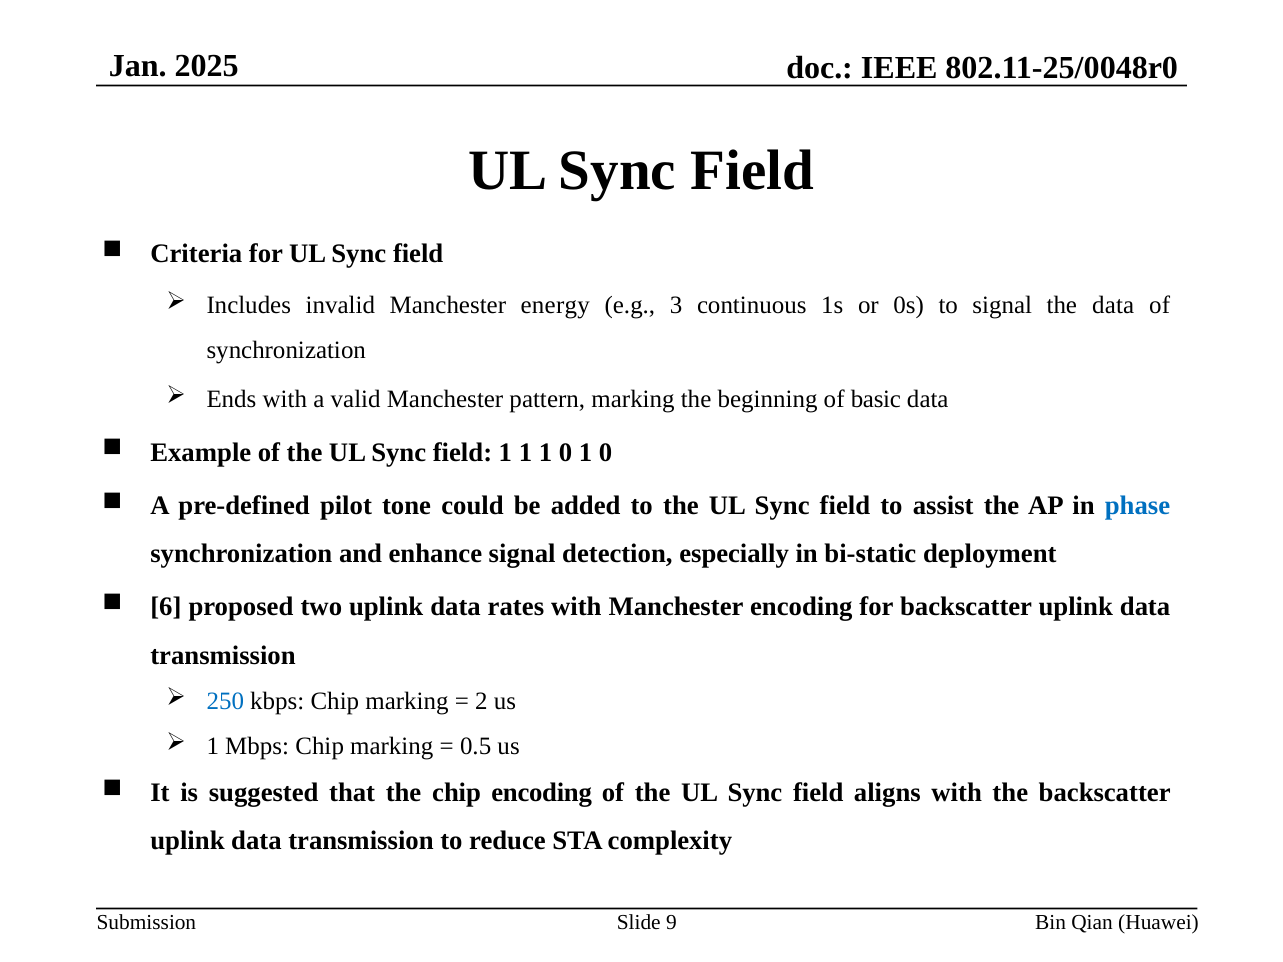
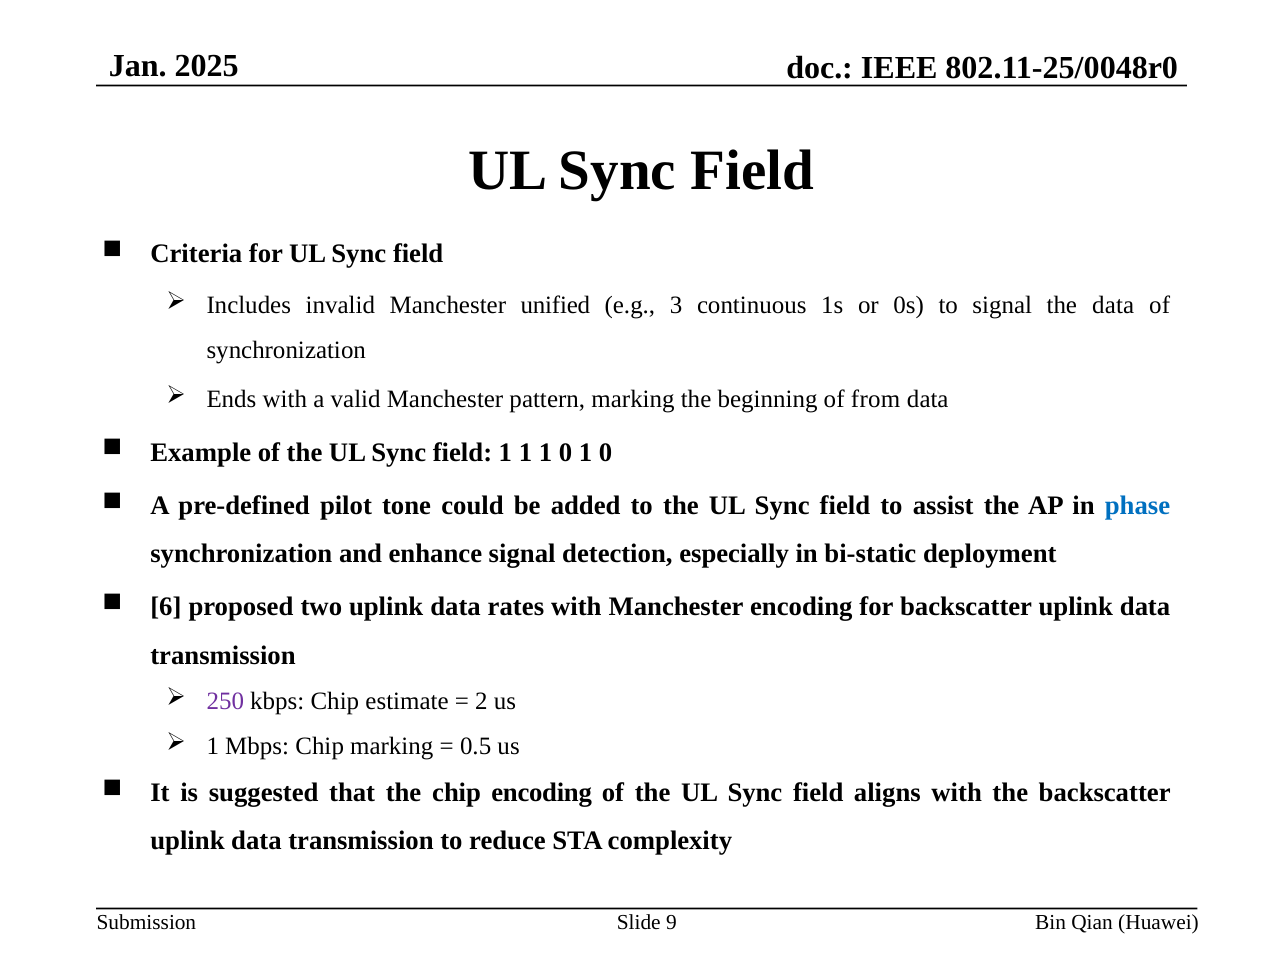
energy: energy -> unified
basic: basic -> from
250 colour: blue -> purple
kbps Chip marking: marking -> estimate
